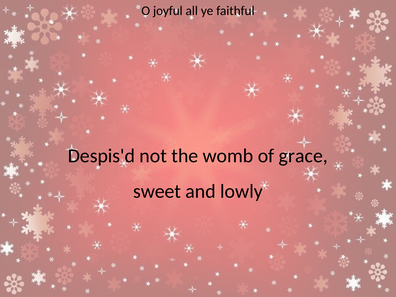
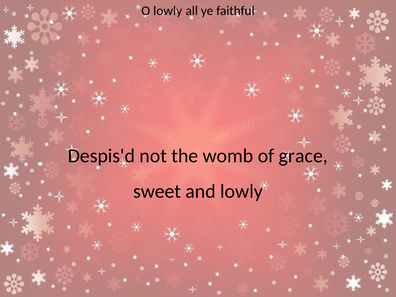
O joyful: joyful -> lowly
